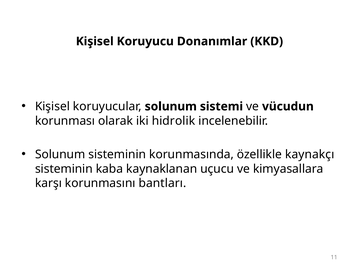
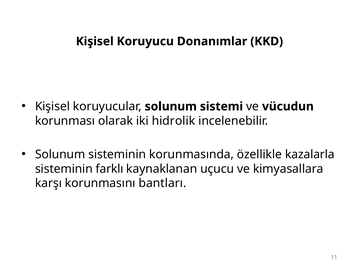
kaynakçı: kaynakçı -> kazalarla
kaba: kaba -> farklı
